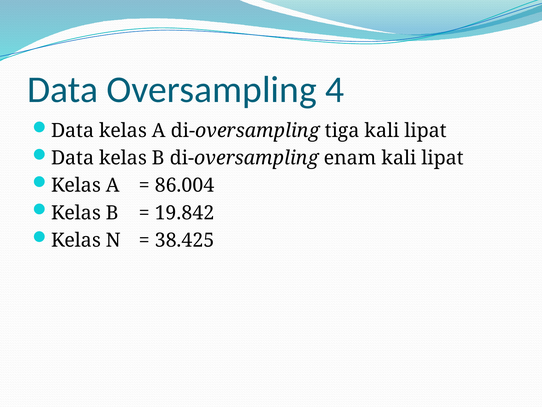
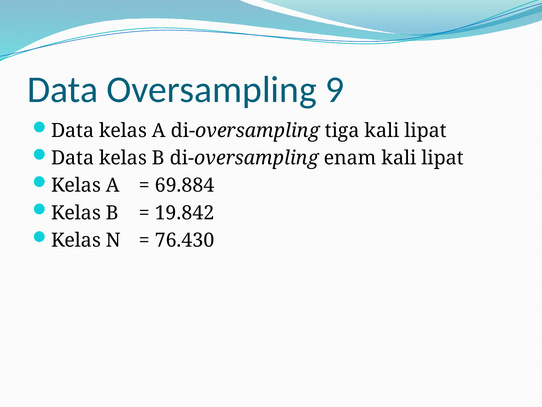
4: 4 -> 9
86.004: 86.004 -> 69.884
38.425: 38.425 -> 76.430
